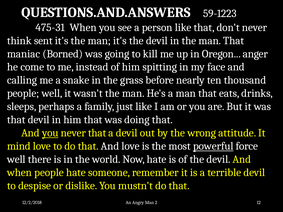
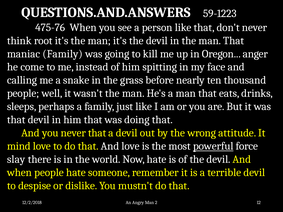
475-31: 475-31 -> 475-76
sent: sent -> root
maniac Borned: Borned -> Family
you at (50, 133) underline: present -> none
well at (16, 160): well -> slay
